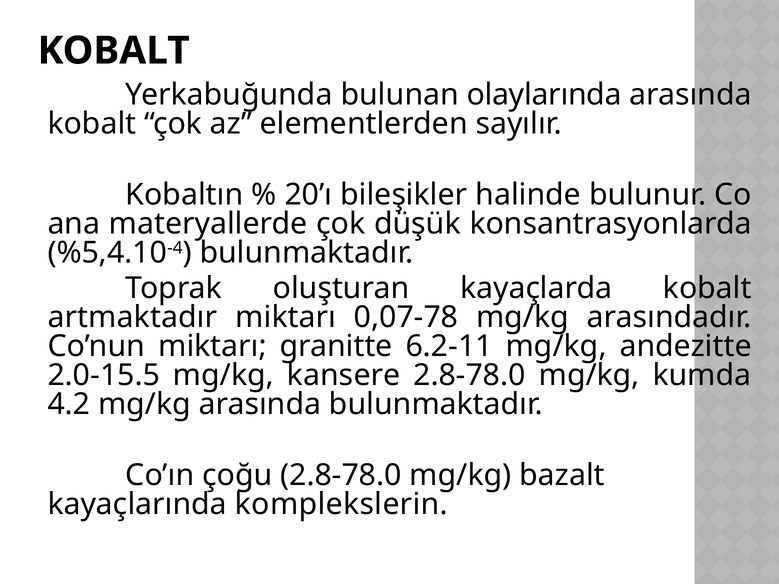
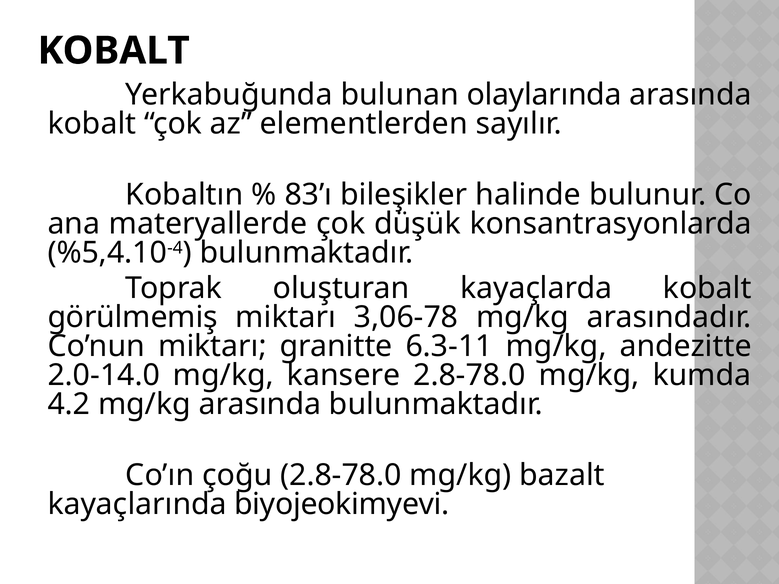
20’ı: 20’ı -> 83’ı
artmaktadır: artmaktadır -> görülmemiş
0,07-78: 0,07-78 -> 3,06-78
6.2-11: 6.2-11 -> 6.3-11
2.0-15.5: 2.0-15.5 -> 2.0-14.0
komplekslerin: komplekslerin -> biyojeokimyevi
